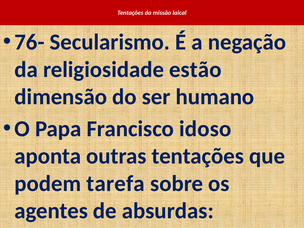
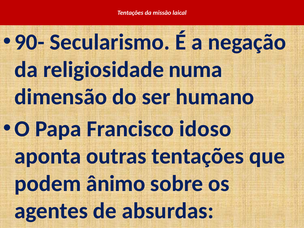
76-: 76- -> 90-
estão: estão -> numa
tarefa: tarefa -> ânimo
